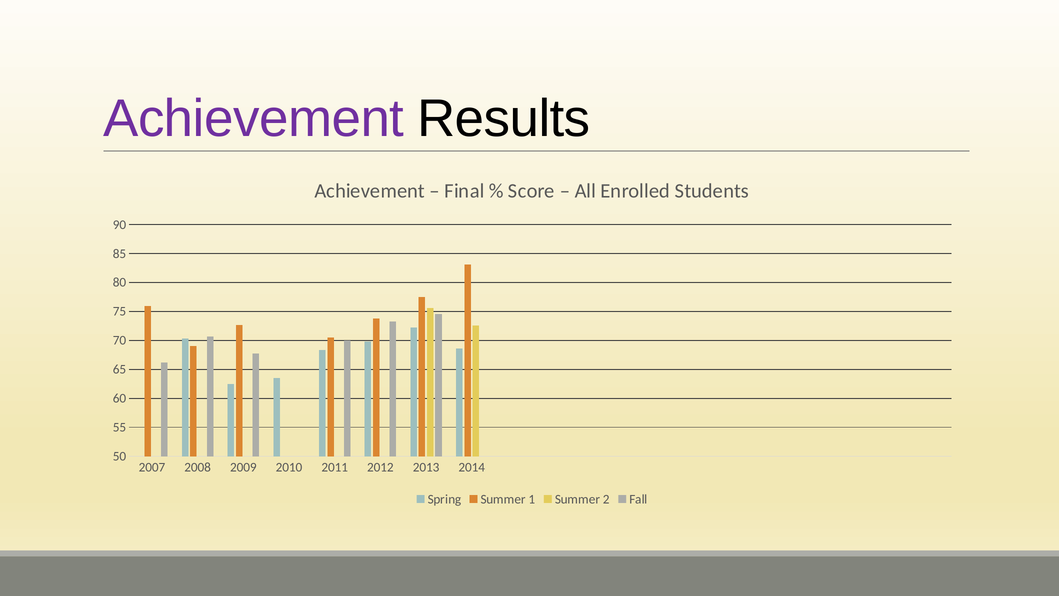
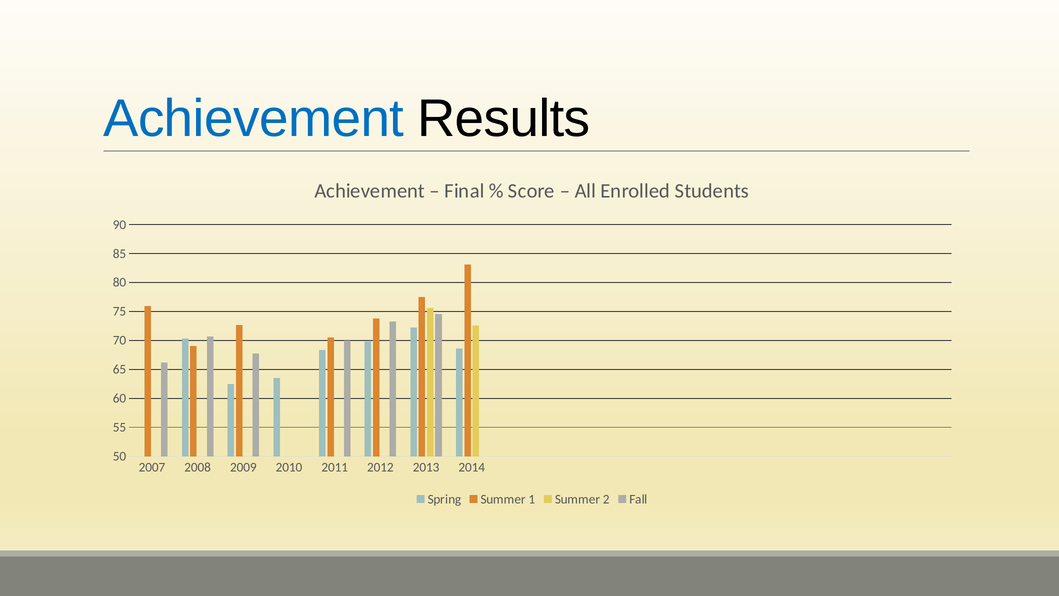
Achievement at (254, 119) colour: purple -> blue
